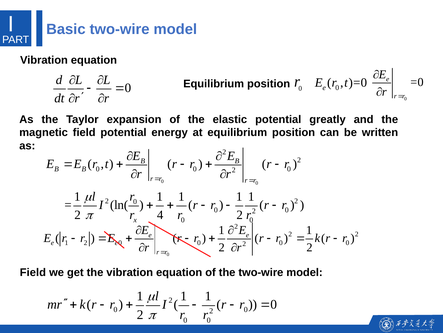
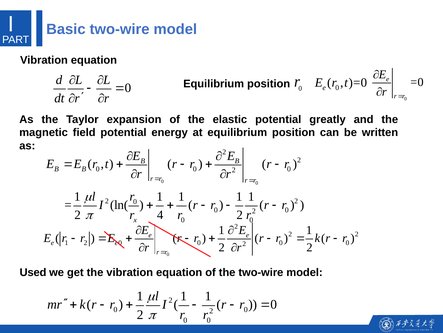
Field at (33, 272): Field -> Used
